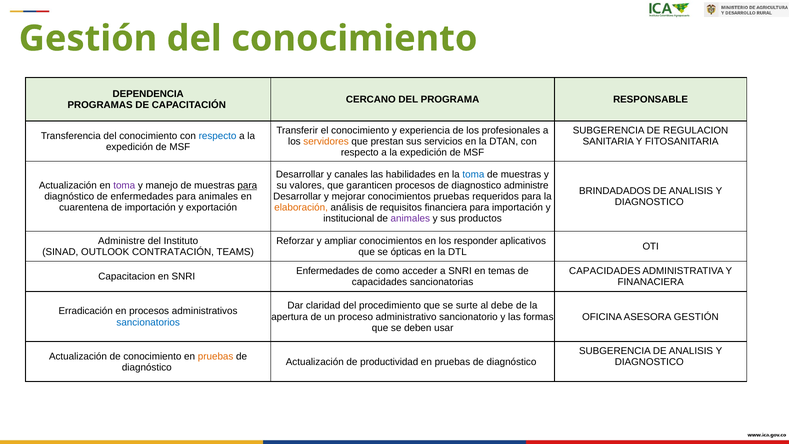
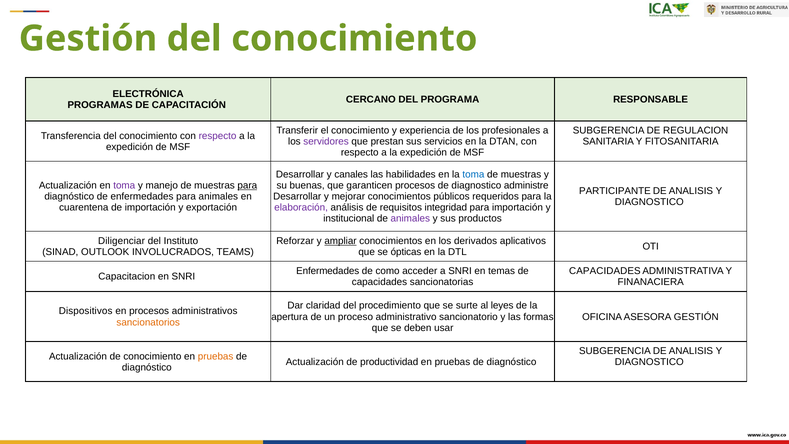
DEPENDENCIA: DEPENDENCIA -> ELECTRÓNICA
respecto at (218, 136) colour: blue -> purple
servidores colour: orange -> purple
valores: valores -> buenas
BRINDADADOS: BRINDADADOS -> PARTICIPANTE
conocimientos pruebas: pruebas -> públicos
elaboración colour: orange -> purple
financiera: financiera -> integridad
Administre at (122, 241): Administre -> Diligenciar
ampliar underline: none -> present
responder: responder -> derivados
CONTRATACIÓN: CONTRATACIÓN -> INVOLUCRADOS
debe: debe -> leyes
Erradicación: Erradicación -> Dispositivos
sancionatorios colour: blue -> orange
